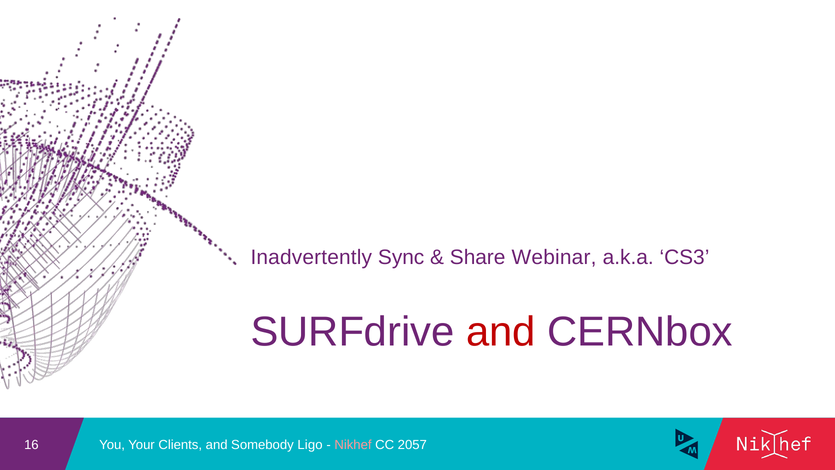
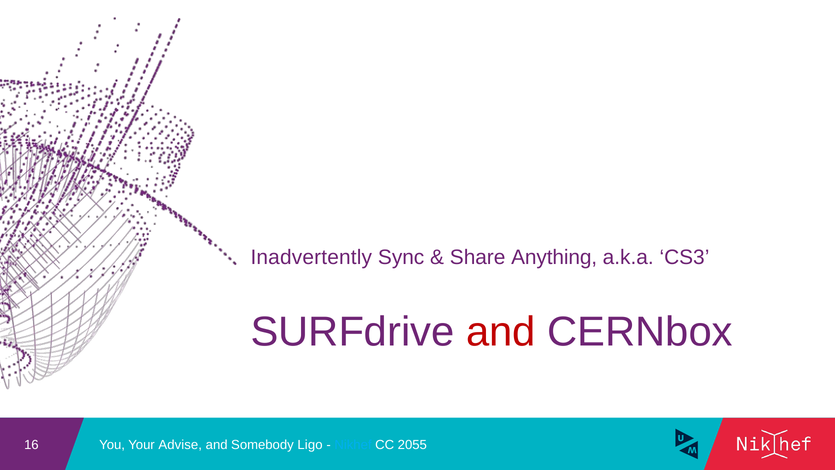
Webinar: Webinar -> Anything
Clients: Clients -> Advise
Nikhef colour: pink -> light blue
2057: 2057 -> 2055
